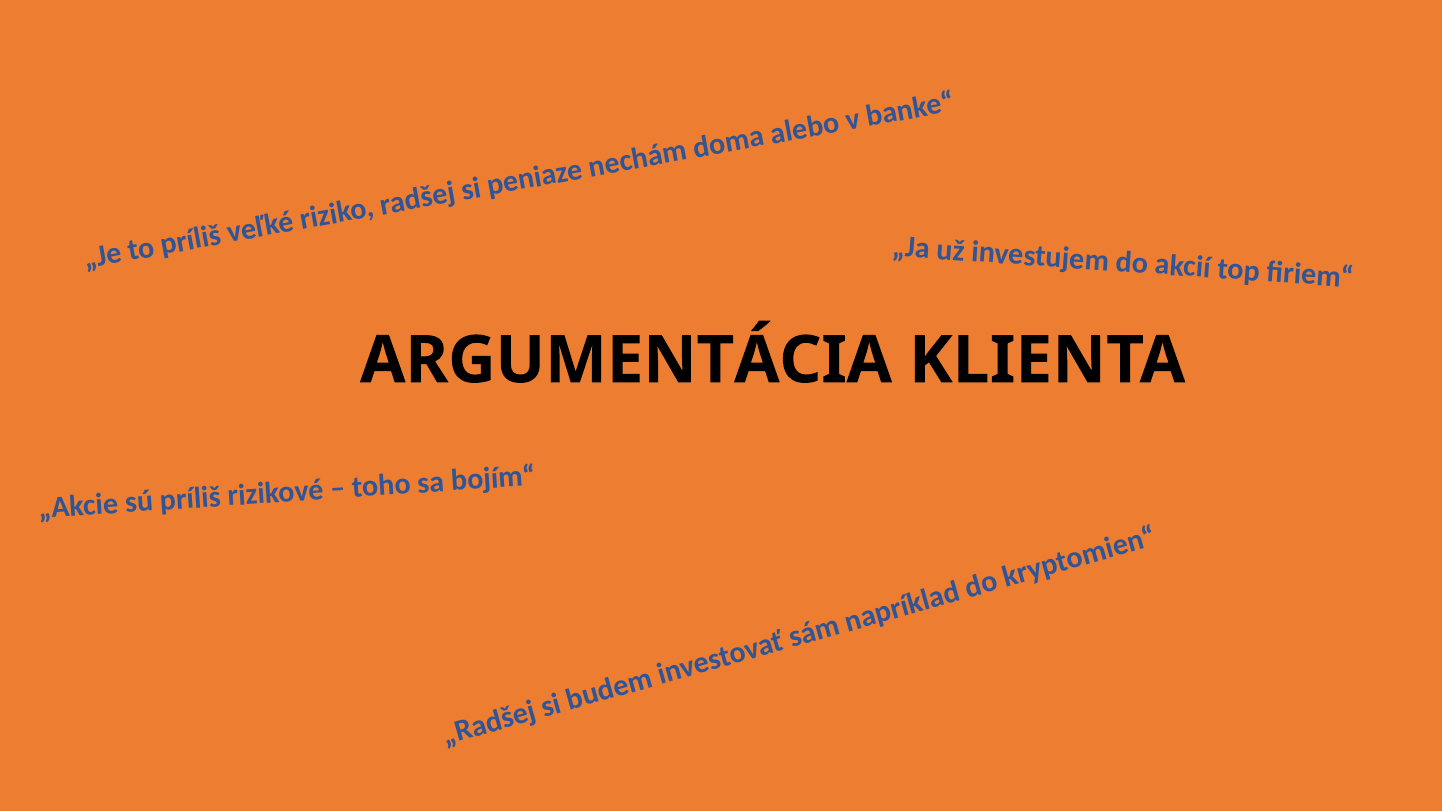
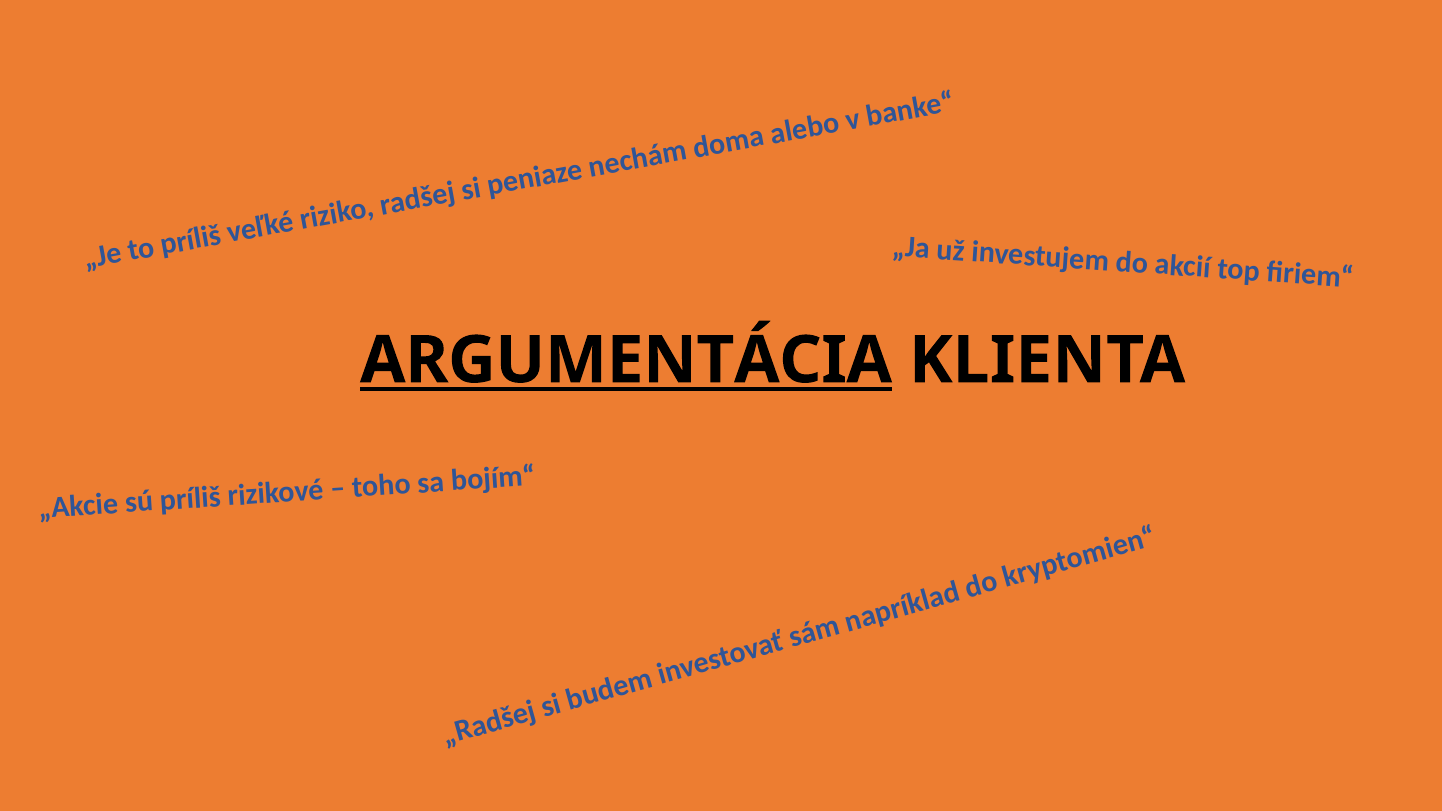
ARGUMENTÁCIA underline: none -> present
